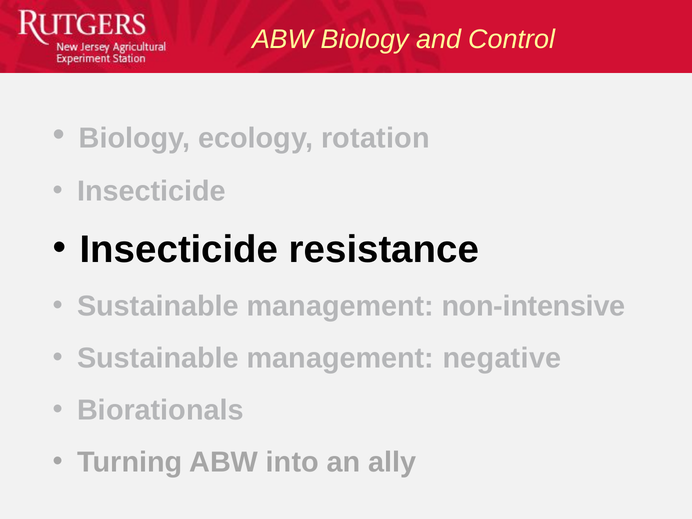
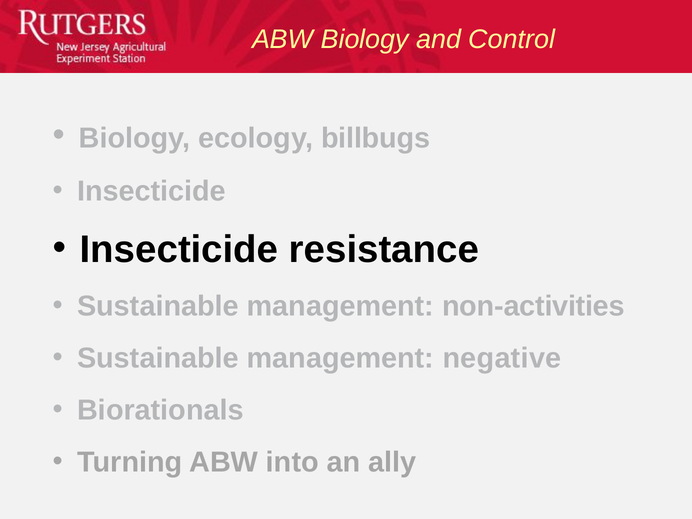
rotation: rotation -> billbugs
non-intensive: non-intensive -> non-activities
